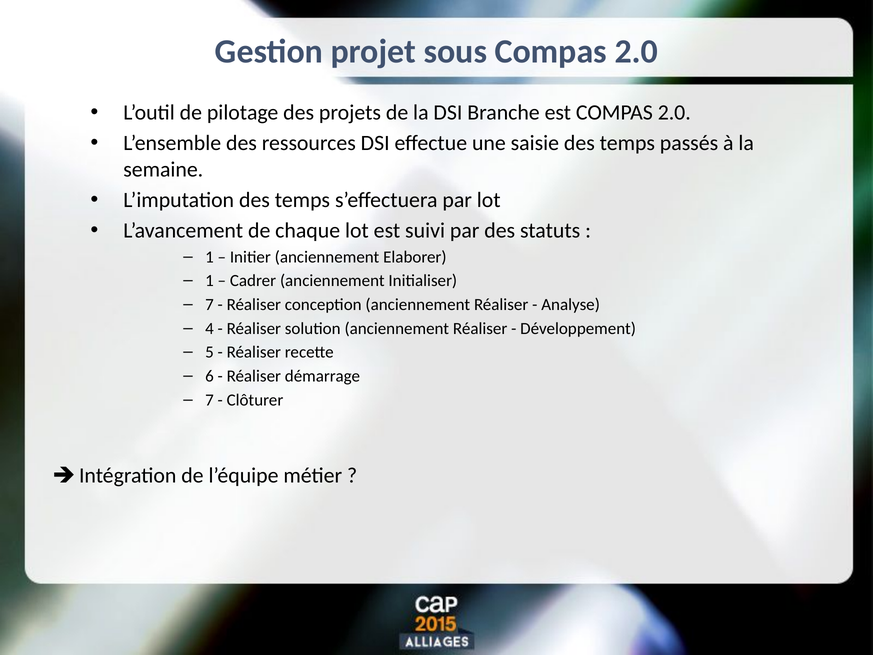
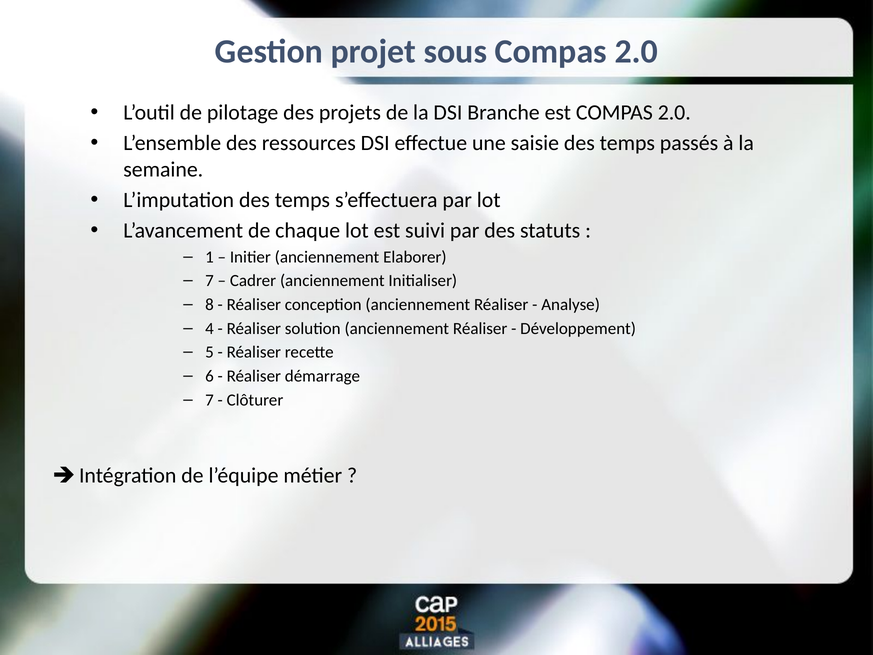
1 at (209, 281): 1 -> 7
7 at (209, 304): 7 -> 8
